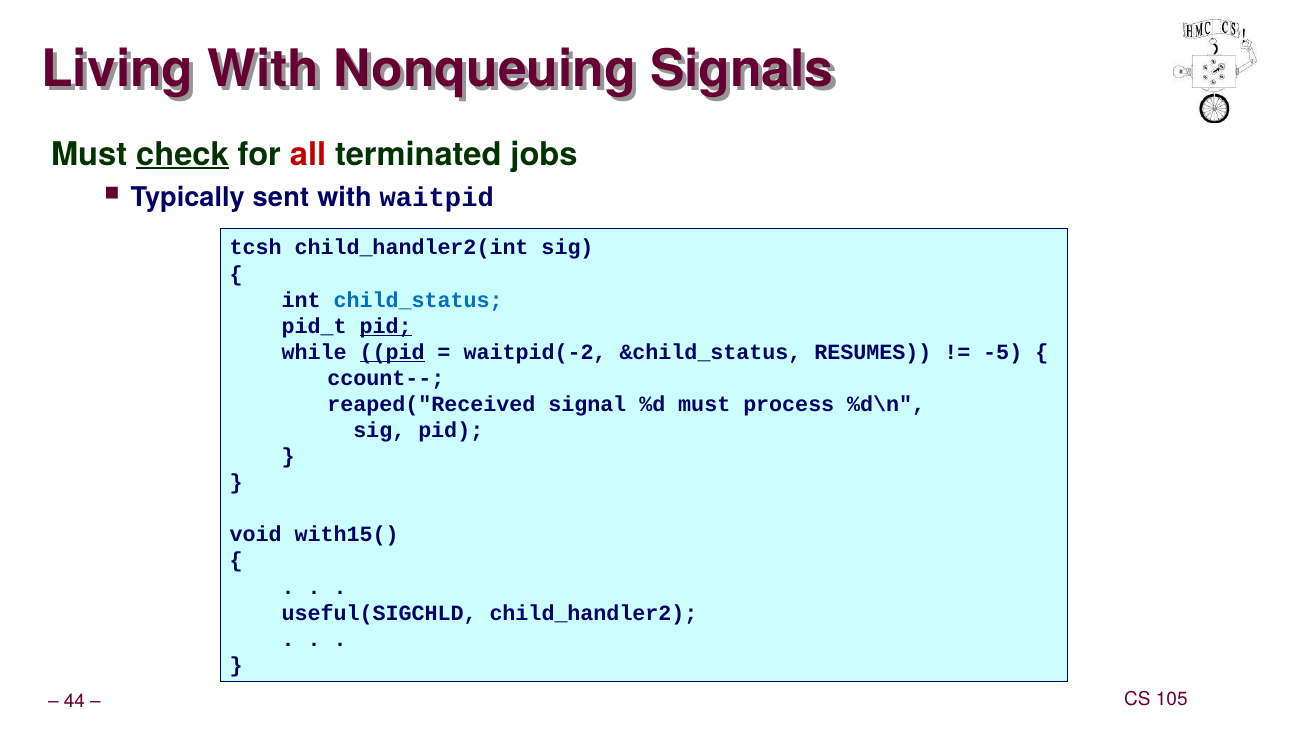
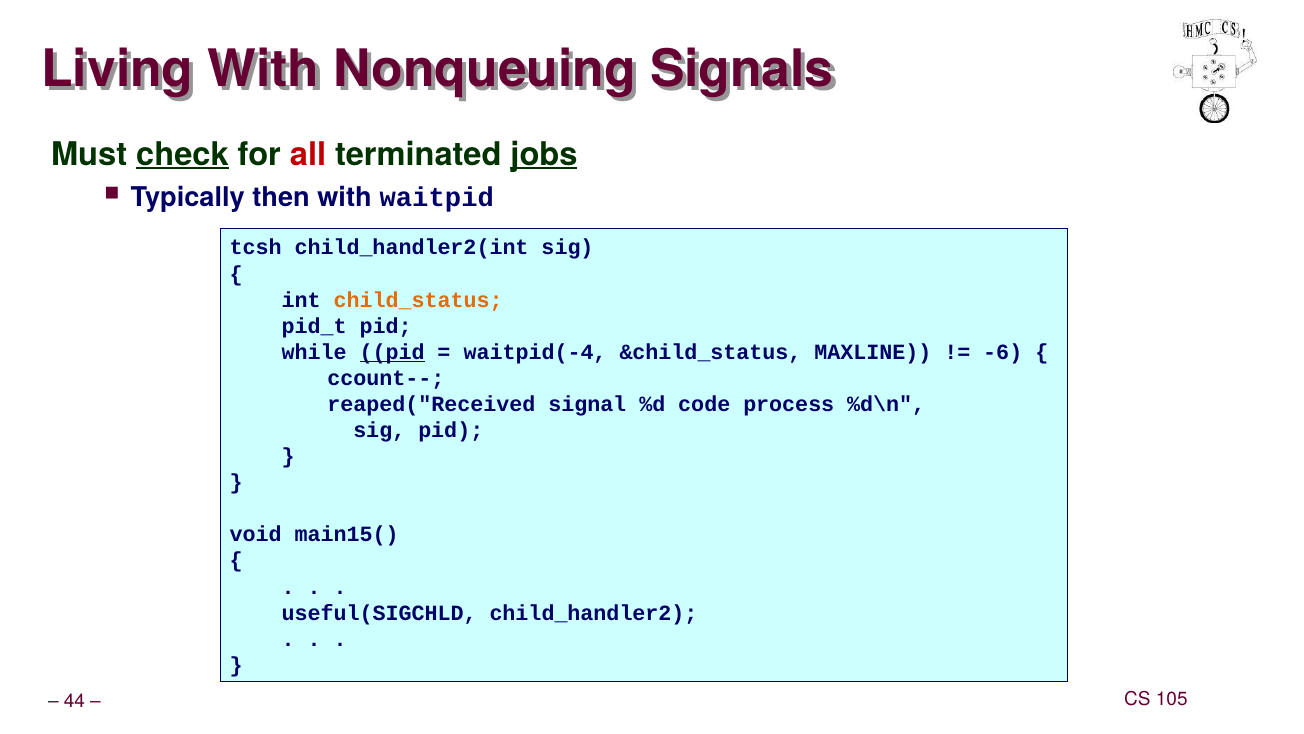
jobs underline: none -> present
sent: sent -> then
child_status colour: blue -> orange
pid at (386, 326) underline: present -> none
waitpid(-2: waitpid(-2 -> waitpid(-4
RESUMES: RESUMES -> MAXLINE
-5: -5 -> -6
%d must: must -> code
with15(: with15( -> main15(
